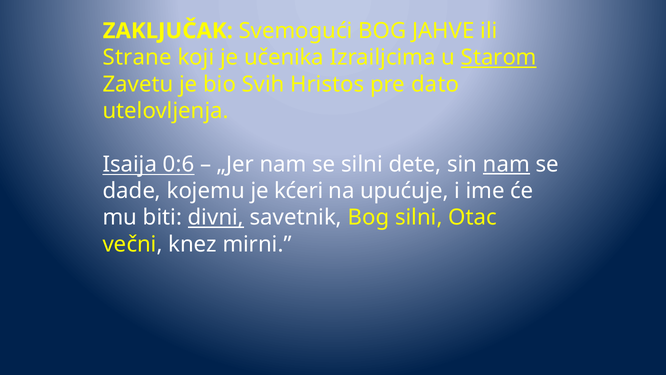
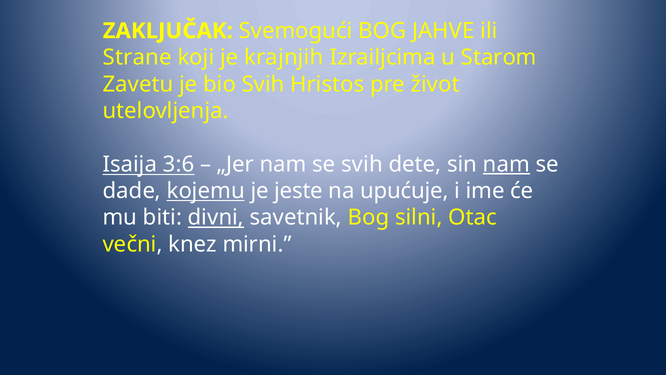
učenika: učenika -> krajnjih
Starom underline: present -> none
dato: dato -> život
0:6: 0:6 -> 3:6
se silni: silni -> svih
kojemu underline: none -> present
kćeri: kćeri -> jeste
